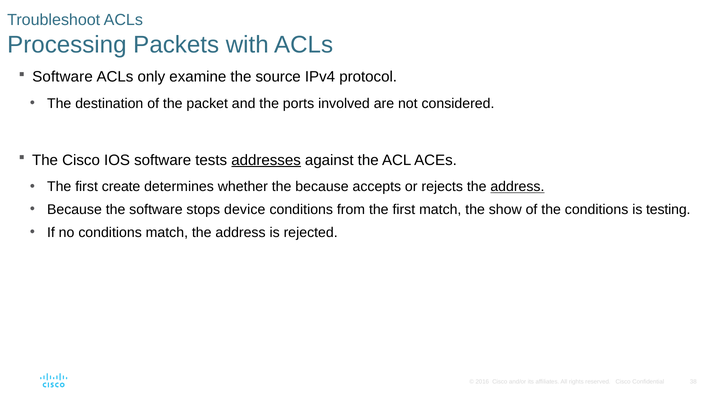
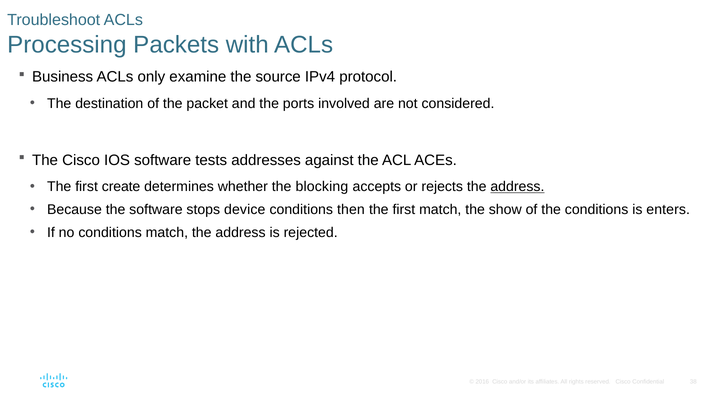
Software at (63, 77): Software -> Business
addresses underline: present -> none
the because: because -> blocking
from: from -> then
testing: testing -> enters
